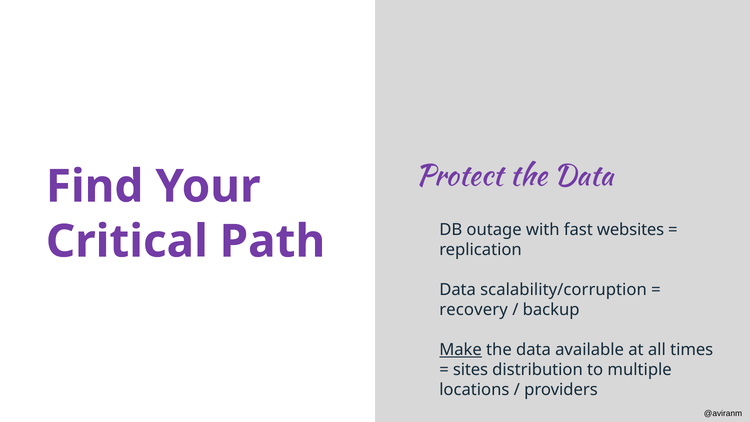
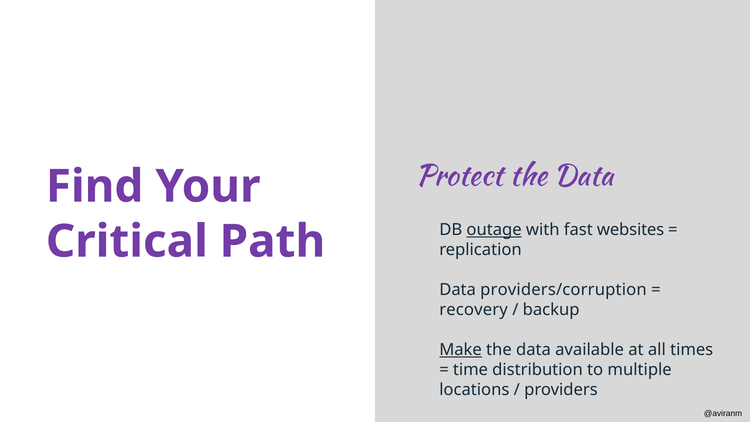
outage underline: none -> present
scalability/corruption: scalability/corruption -> providers/corruption
sites: sites -> time
